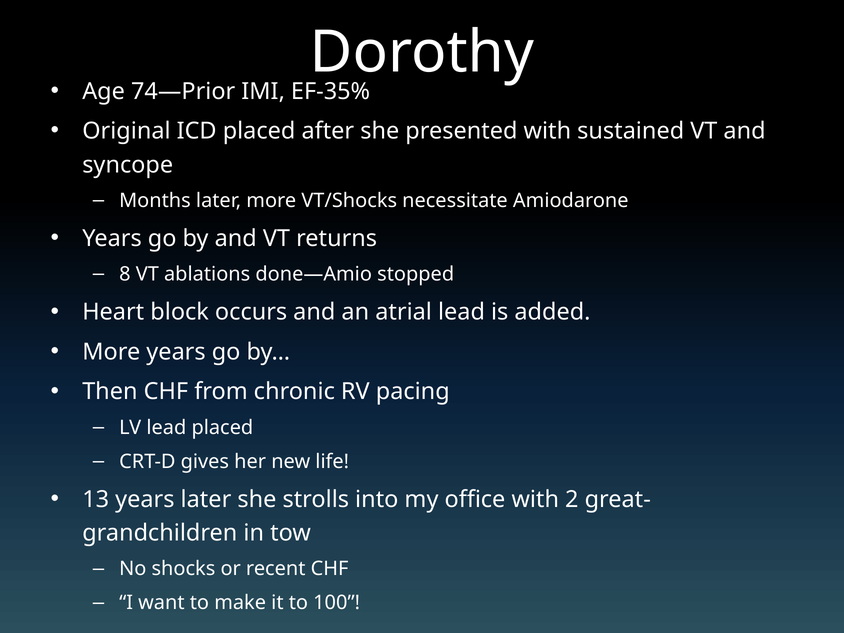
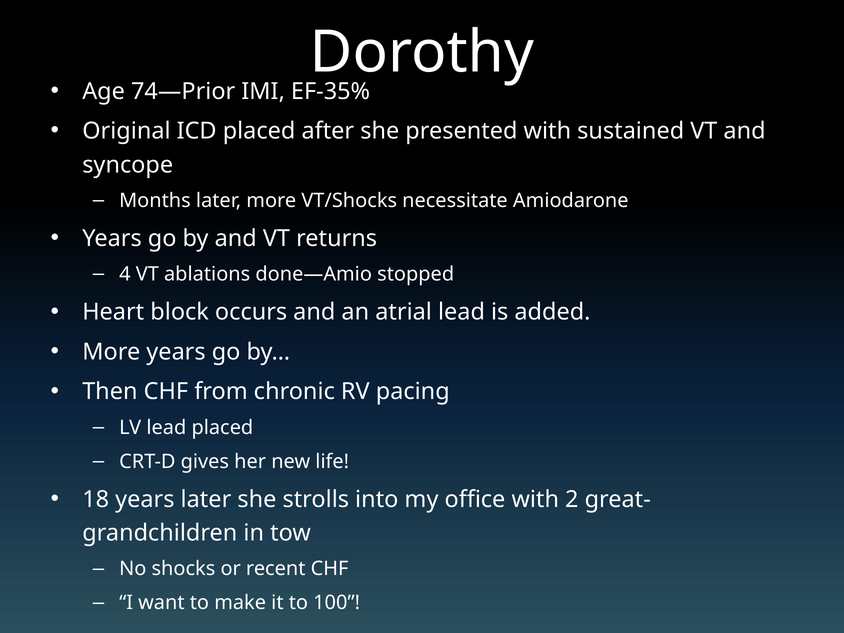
8: 8 -> 4
13: 13 -> 18
